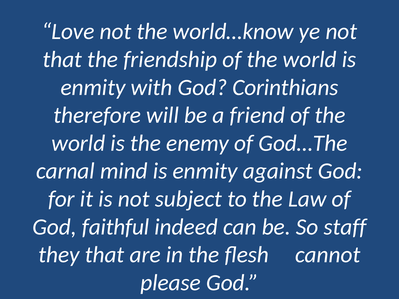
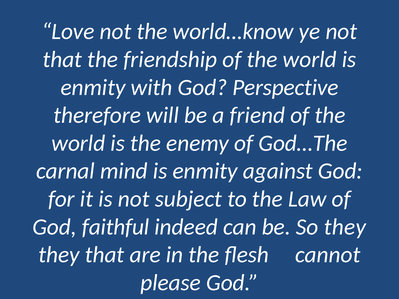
Corinthians: Corinthians -> Perspective
So staff: staff -> they
